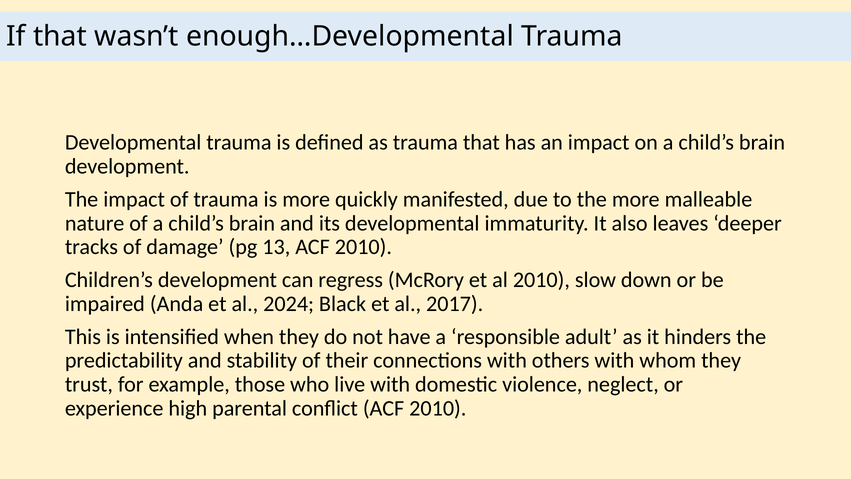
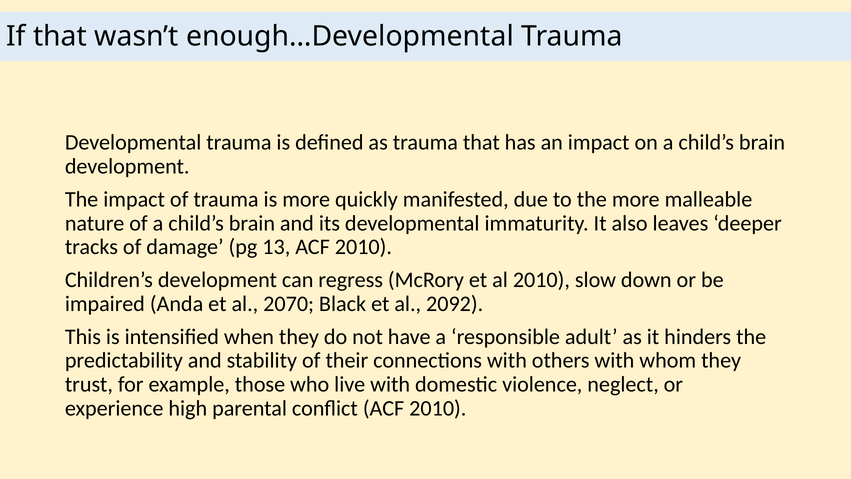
2024: 2024 -> 2070
2017: 2017 -> 2092
